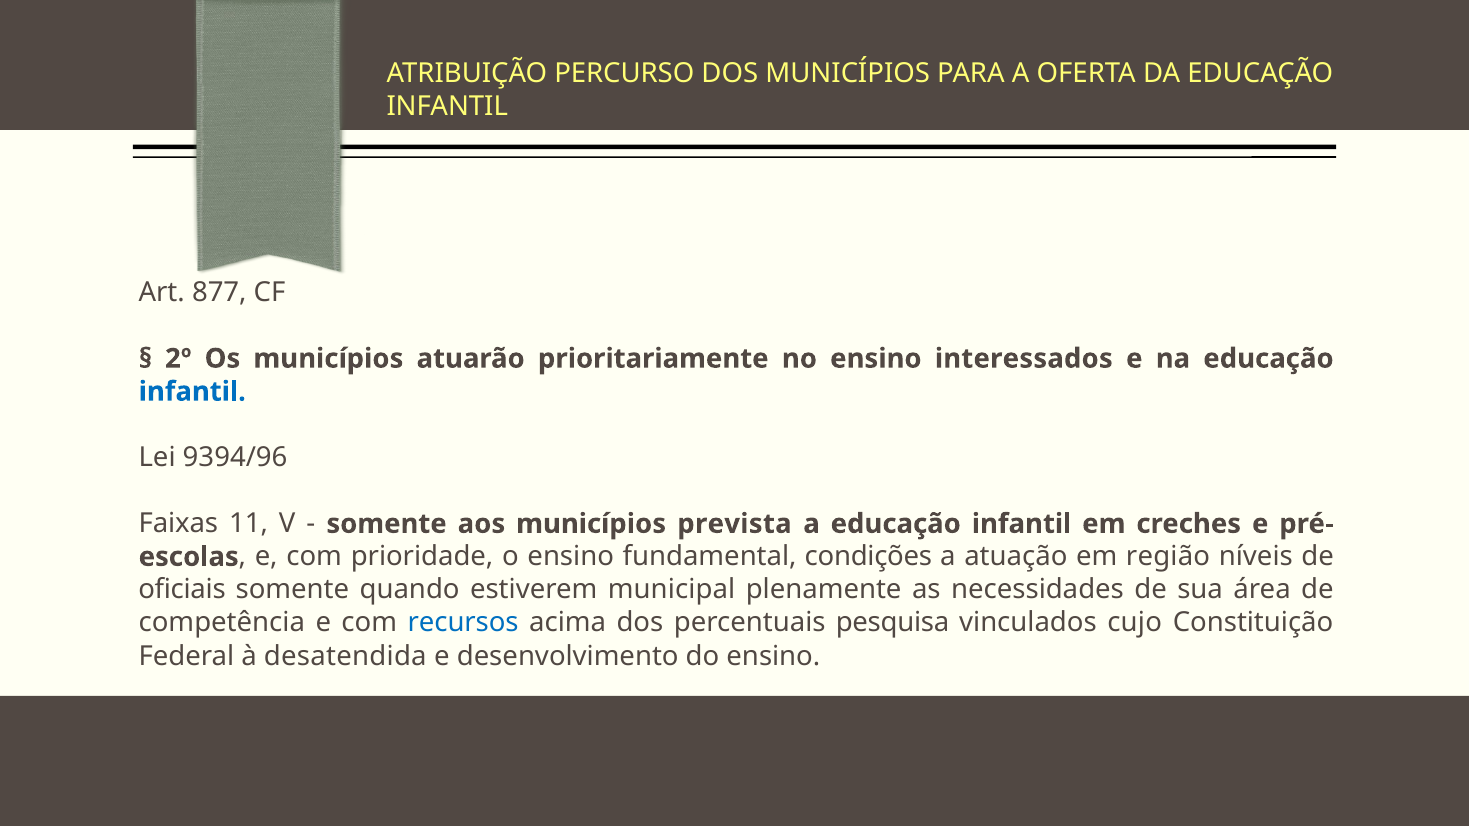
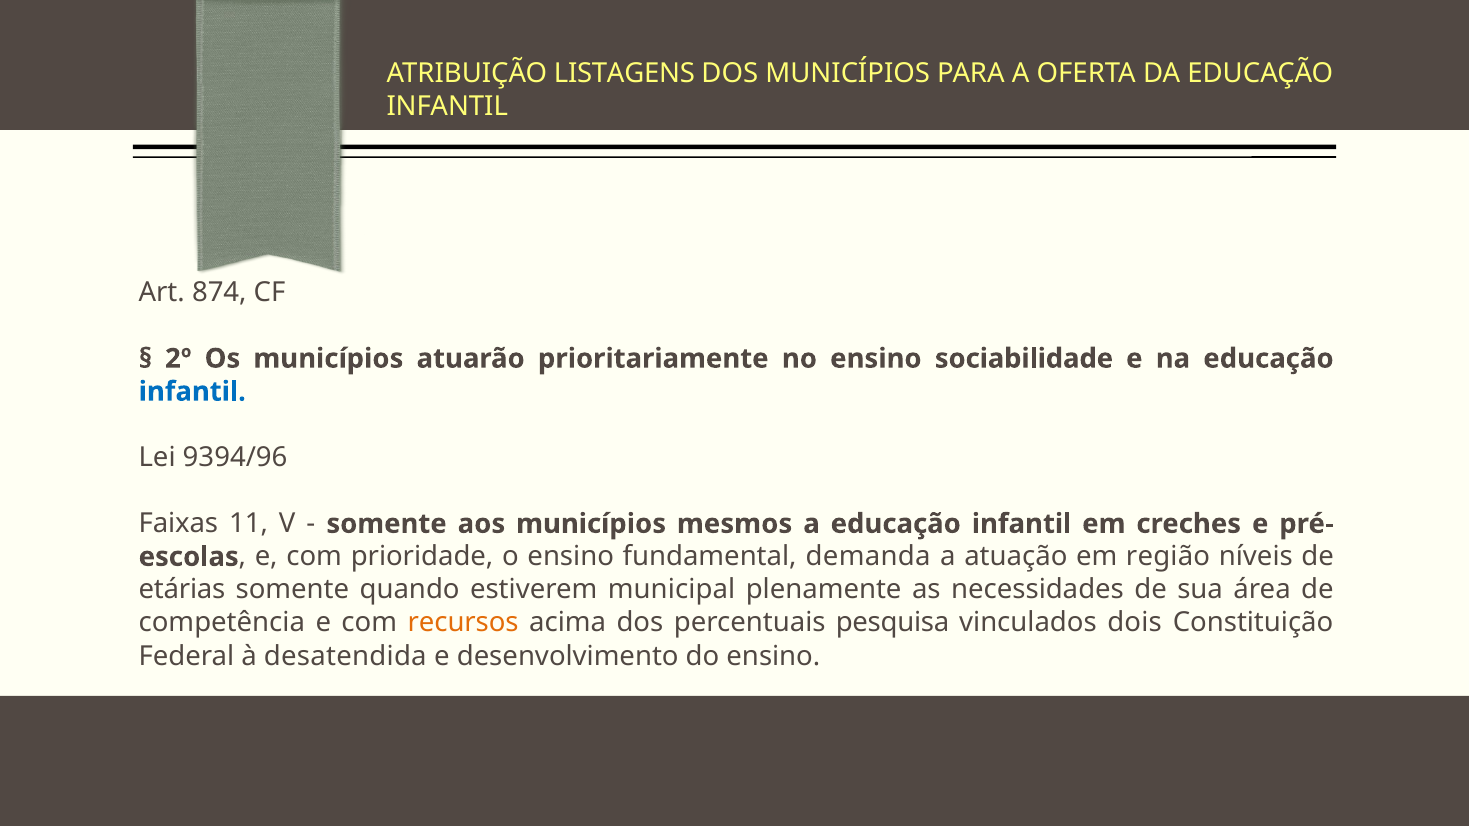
PERCURSO: PERCURSO -> LISTAGENS
877: 877 -> 874
interessados: interessados -> sociabilidade
prevista: prevista -> mesmos
condições: condições -> demanda
oficiais: oficiais -> etárias
recursos colour: blue -> orange
cujo: cujo -> dois
